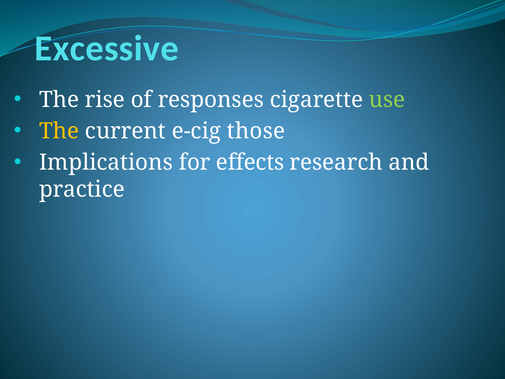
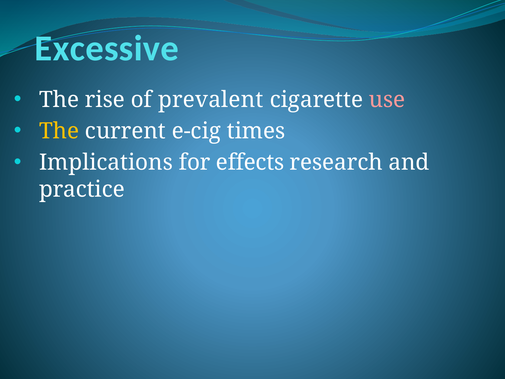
responses: responses -> prevalent
use colour: light green -> pink
those: those -> times
